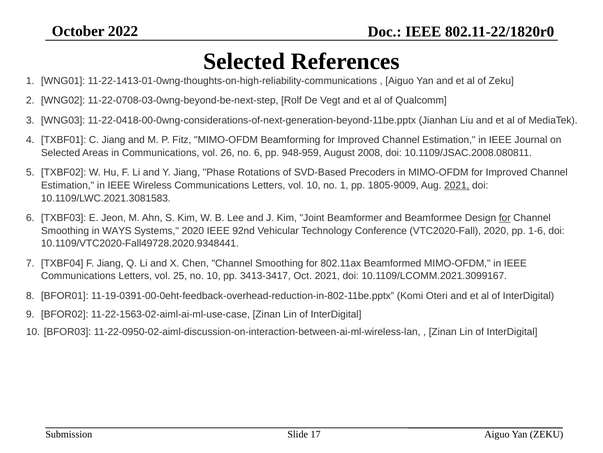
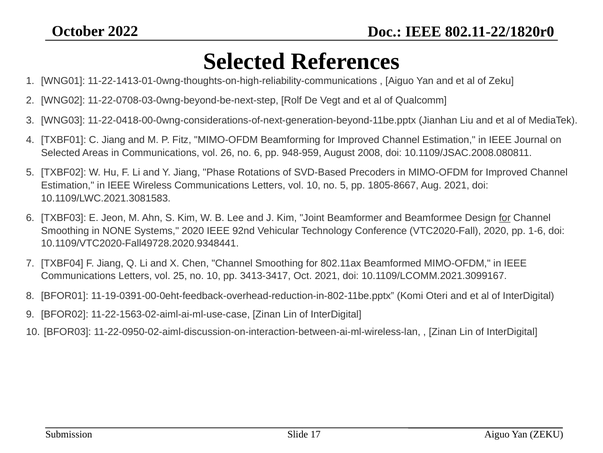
no 1: 1 -> 5
1805-9009: 1805-9009 -> 1805-8667
2021 at (457, 185) underline: present -> none
WAYS: WAYS -> NONE
